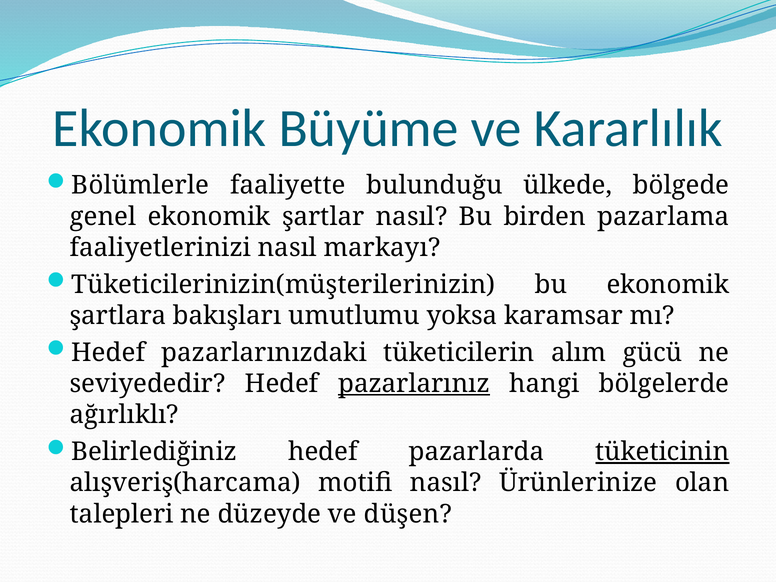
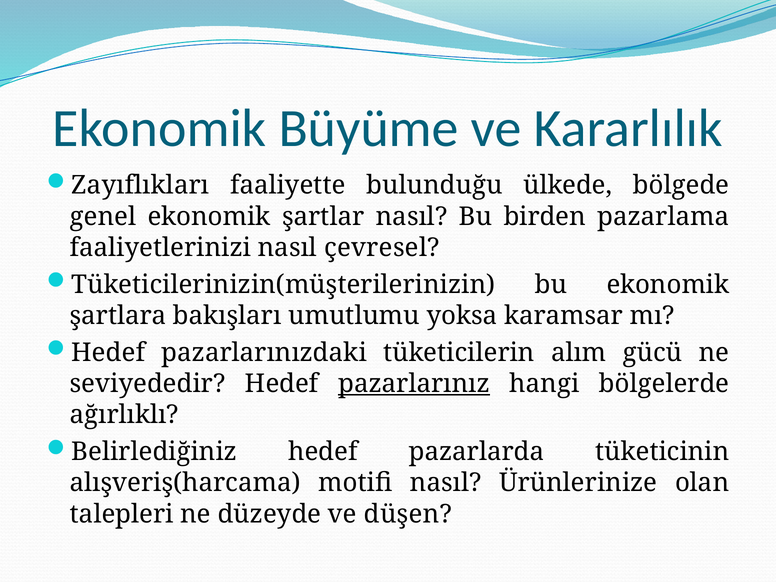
Bölümlerle: Bölümlerle -> Zayıflıkları
markayı: markayı -> çevresel
tüketicinin underline: present -> none
